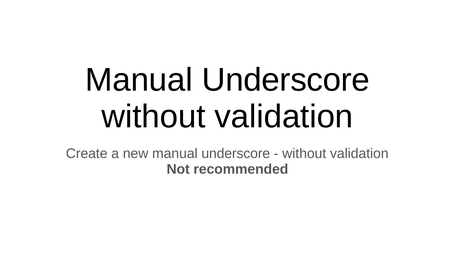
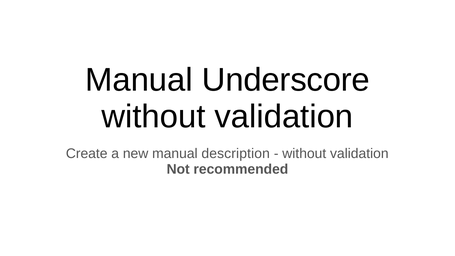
new manual underscore: underscore -> description
